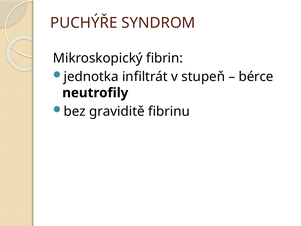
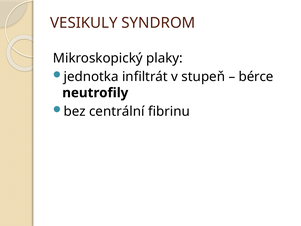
PUCHÝŘE: PUCHÝŘE -> VESIKULY
fibrin: fibrin -> plaky
graviditě: graviditě -> centrální
